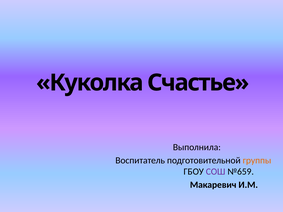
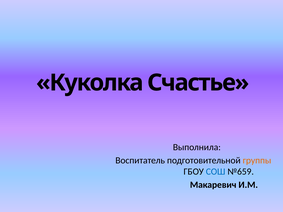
СОШ colour: purple -> blue
